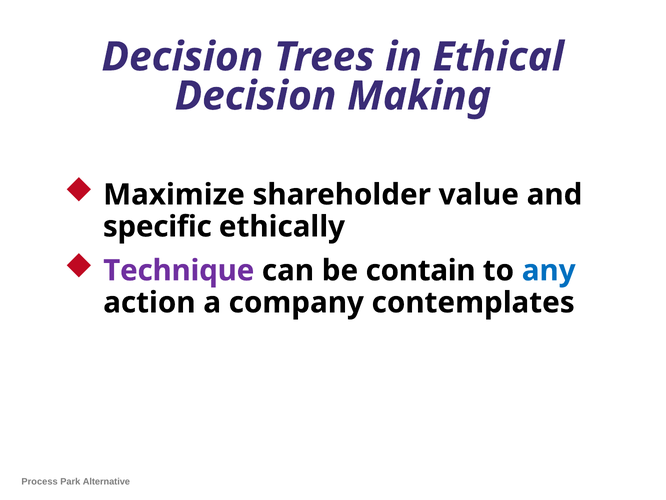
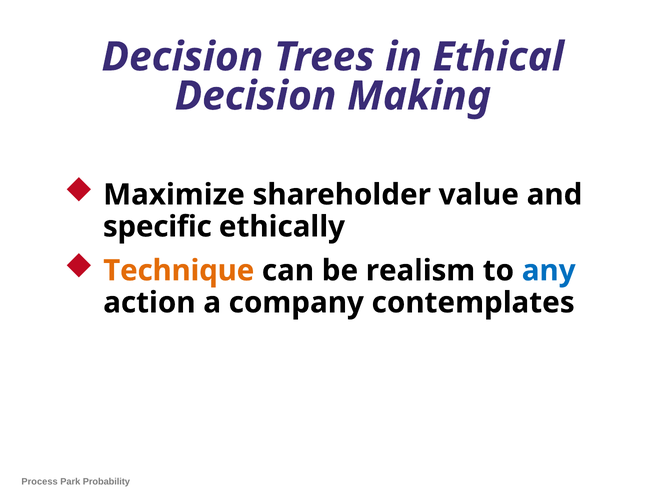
Technique colour: purple -> orange
contain: contain -> realism
Alternative: Alternative -> Probability
